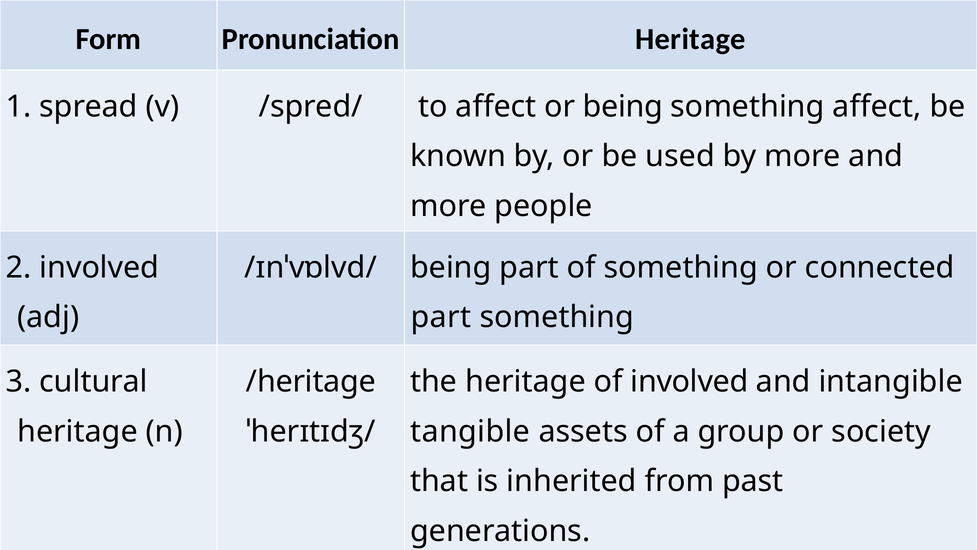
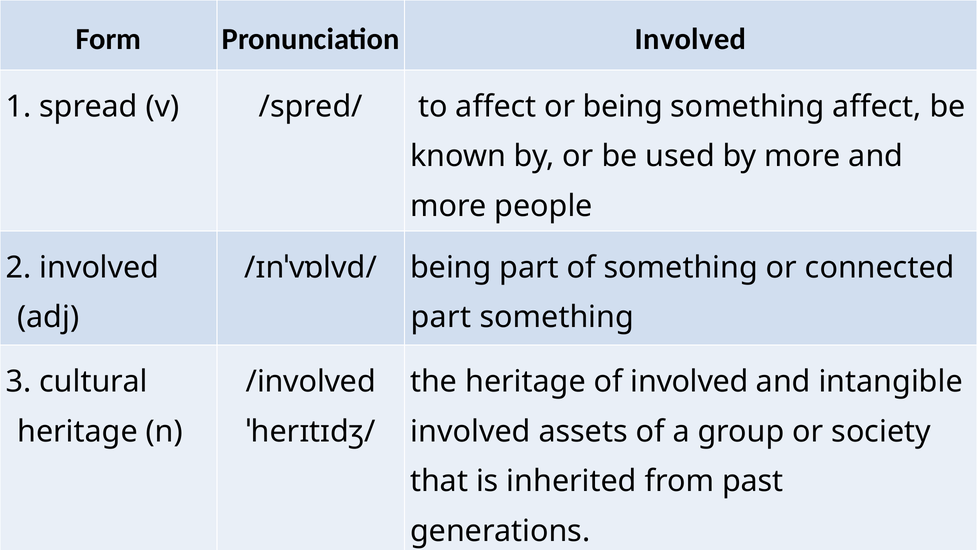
Pronunciation Heritage: Heritage -> Involved
/heritage: /heritage -> /involved
tangible at (470, 431): tangible -> involved
